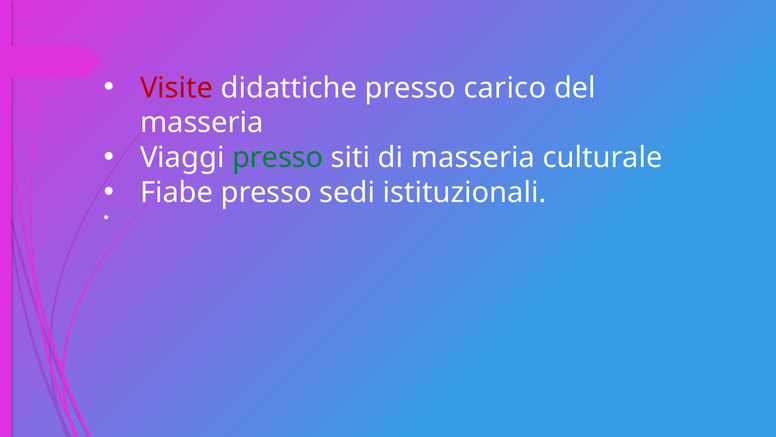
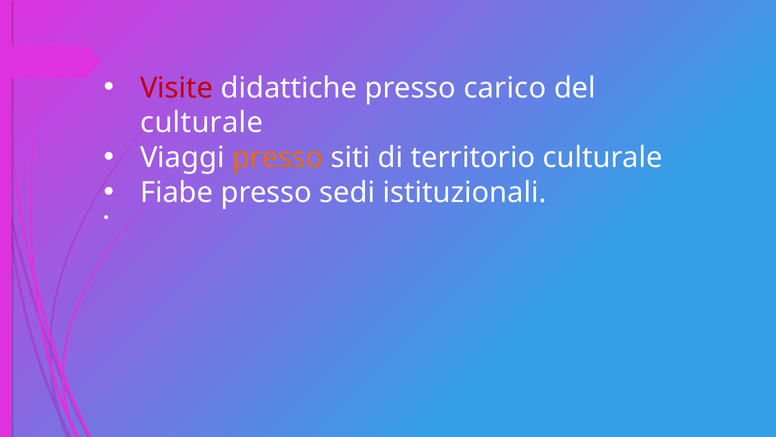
masseria at (202, 123): masseria -> culturale
presso at (278, 158) colour: green -> orange
di masseria: masseria -> territorio
